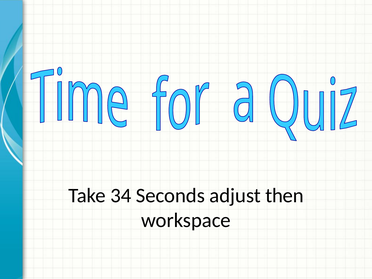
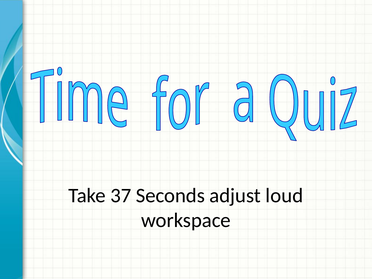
34: 34 -> 37
then: then -> loud
